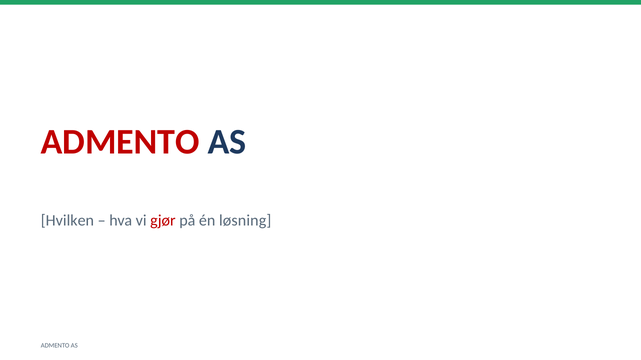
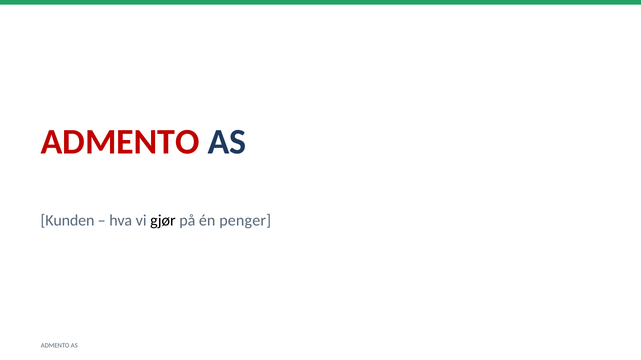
Hvilken: Hvilken -> Kunden
gjør colour: red -> black
løsning: løsning -> penger
